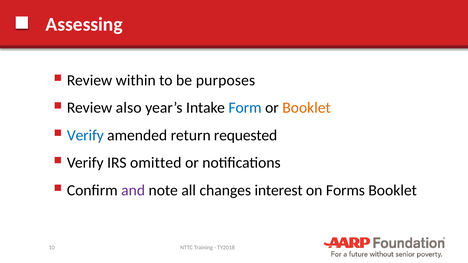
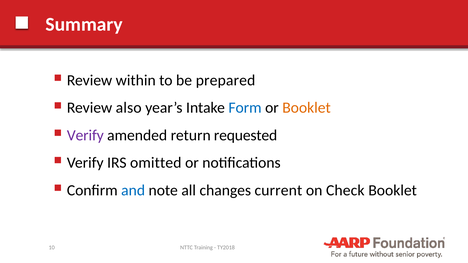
Assessing: Assessing -> Summary
purposes: purposes -> prepared
Verify at (85, 135) colour: blue -> purple
and colour: purple -> blue
interest: interest -> current
Forms: Forms -> Check
